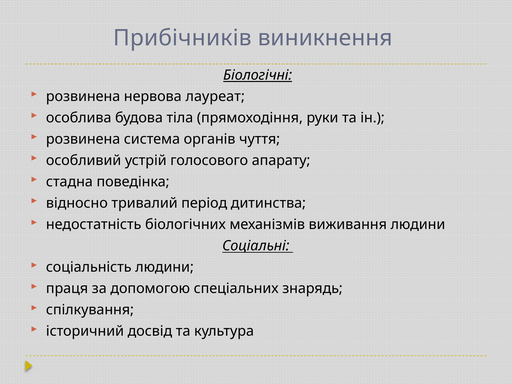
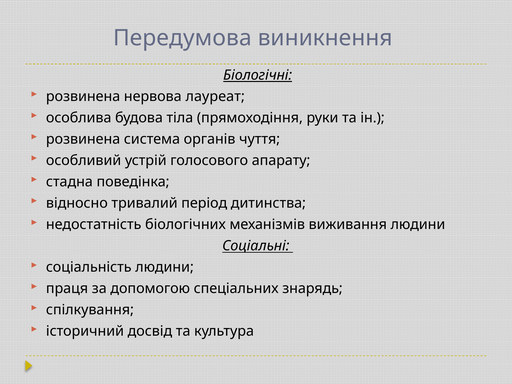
Прибічників: Прибічників -> Передумова
